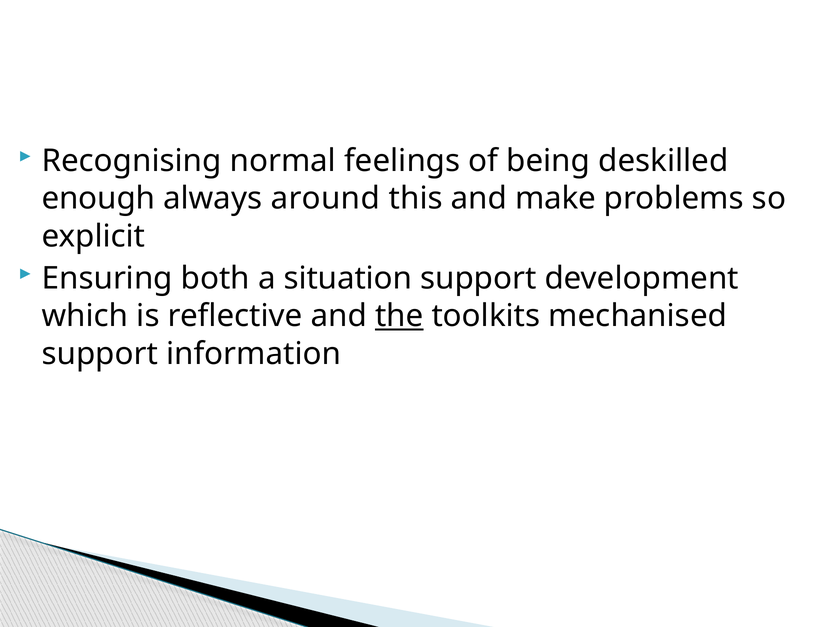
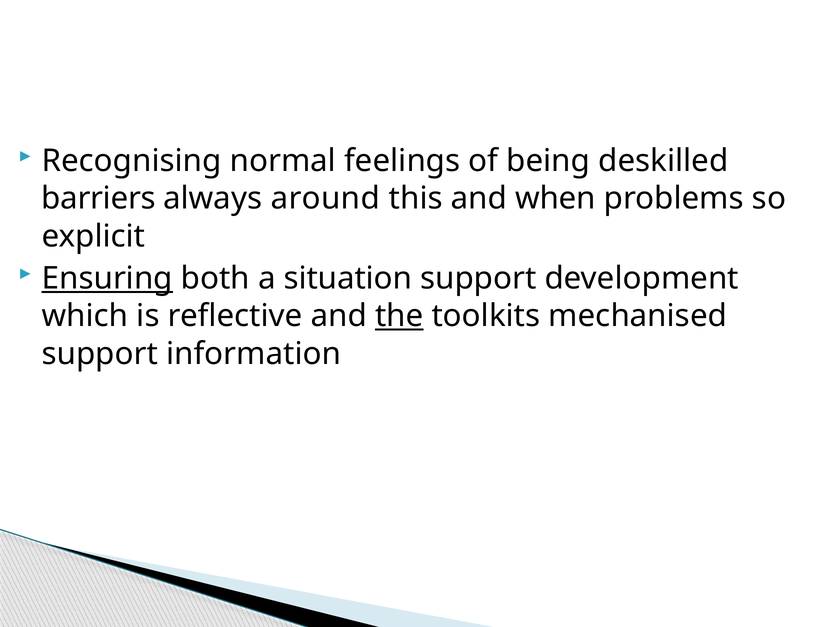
enough: enough -> barriers
make: make -> when
Ensuring underline: none -> present
